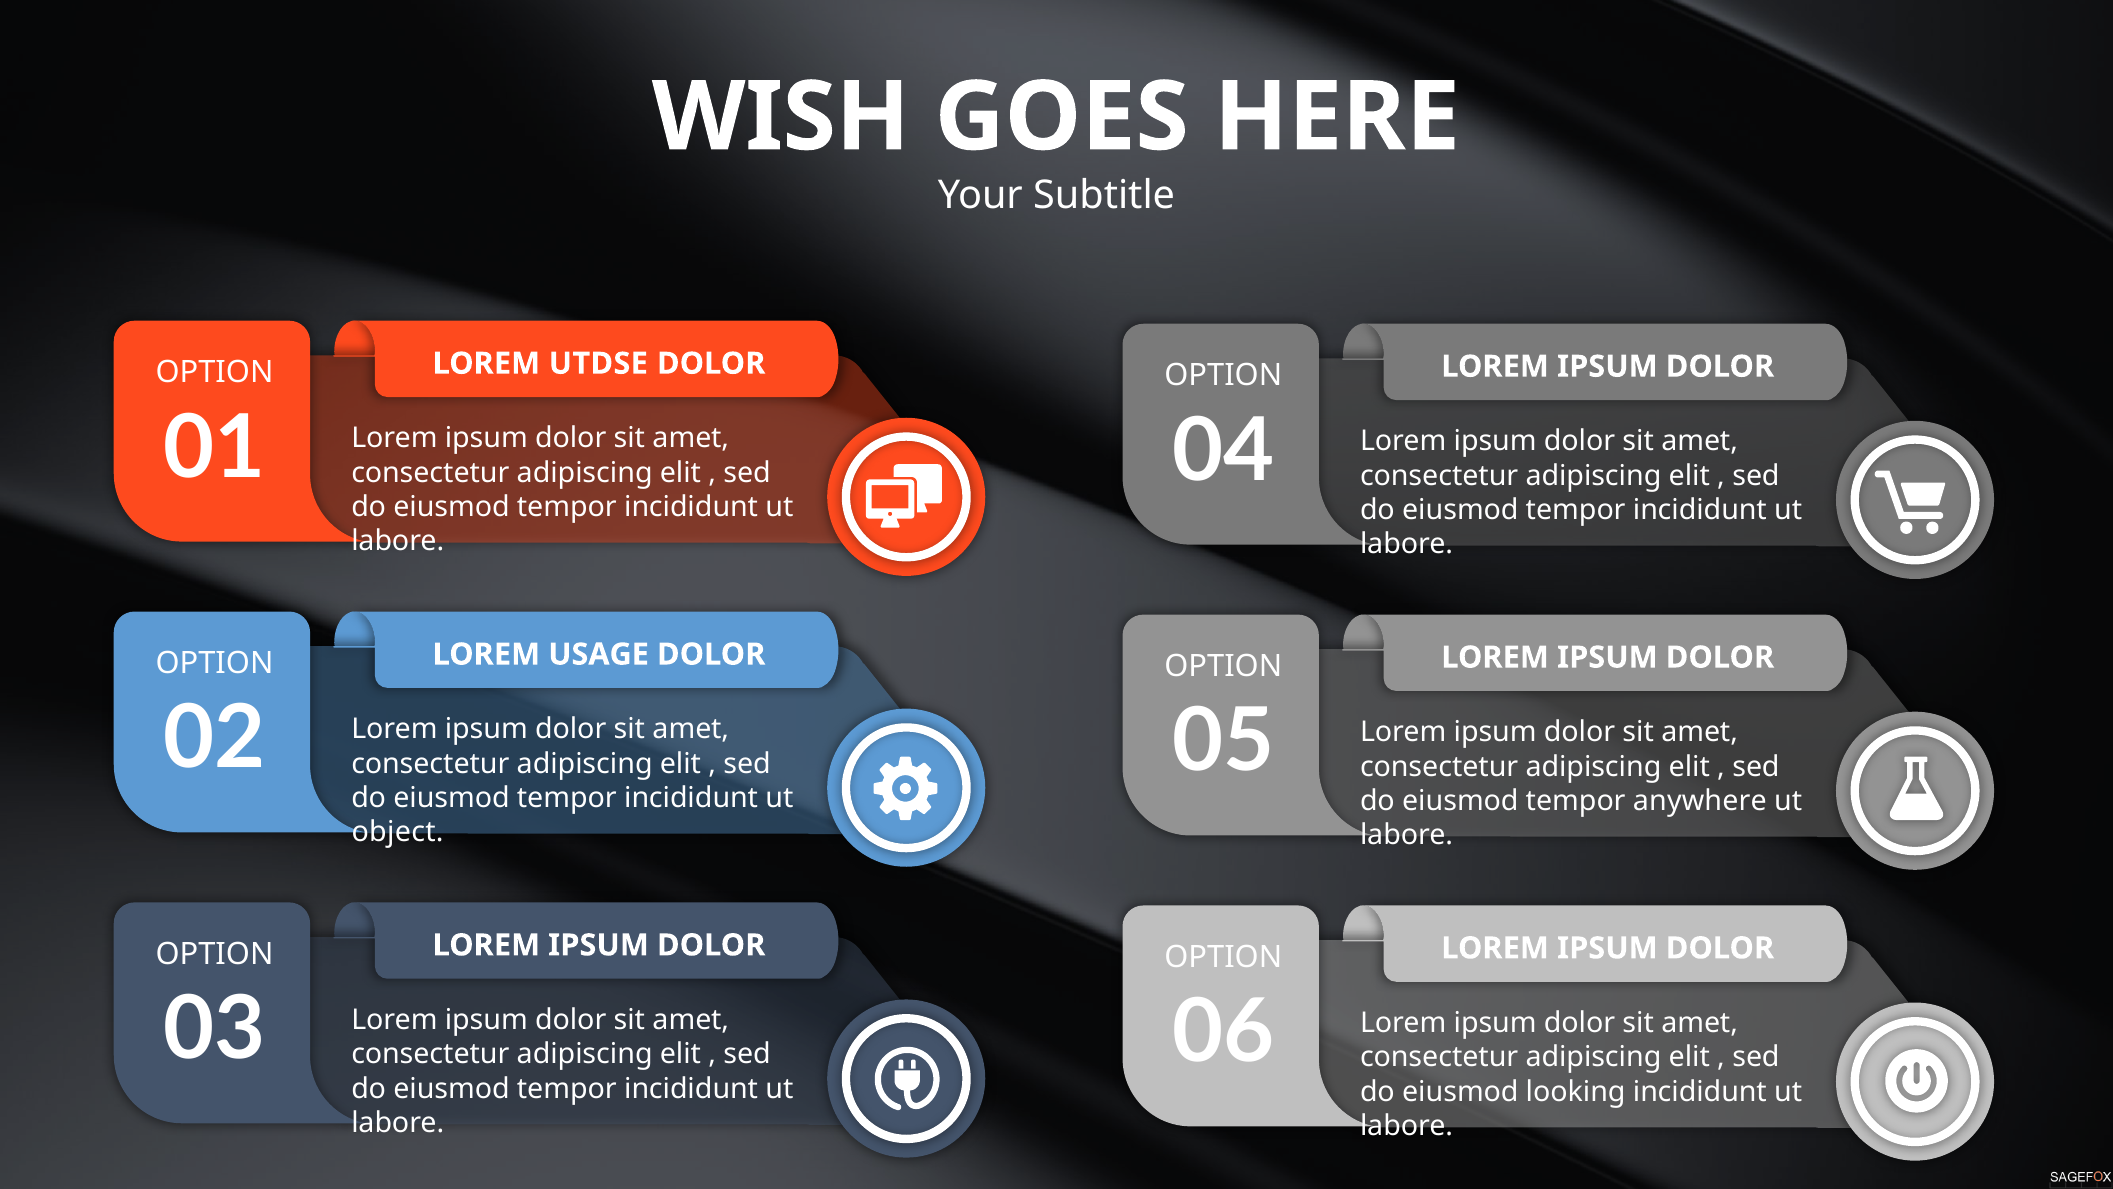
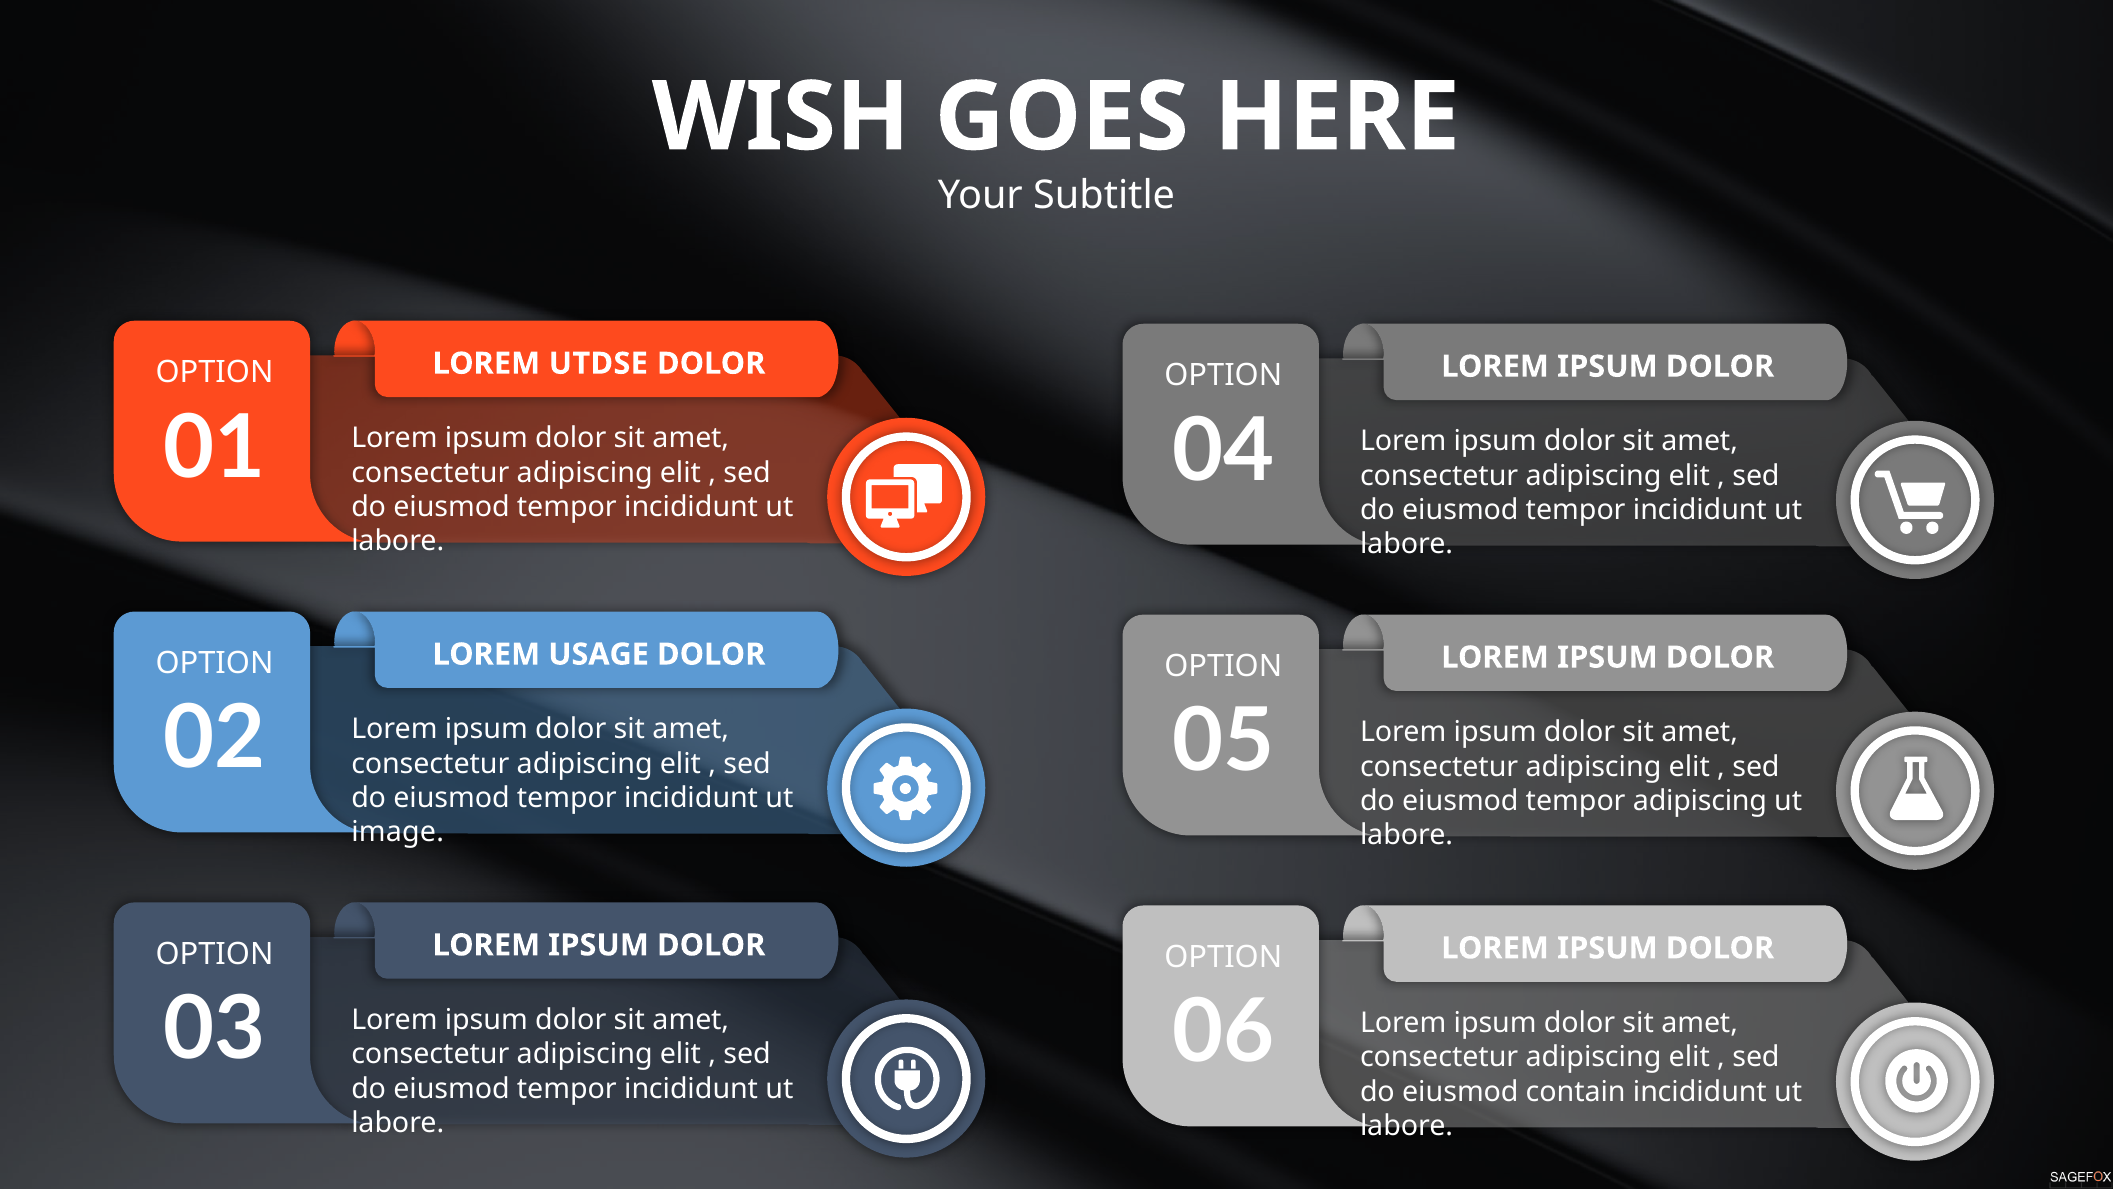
tempor anywhere: anywhere -> adipiscing
object: object -> image
looking: looking -> contain
